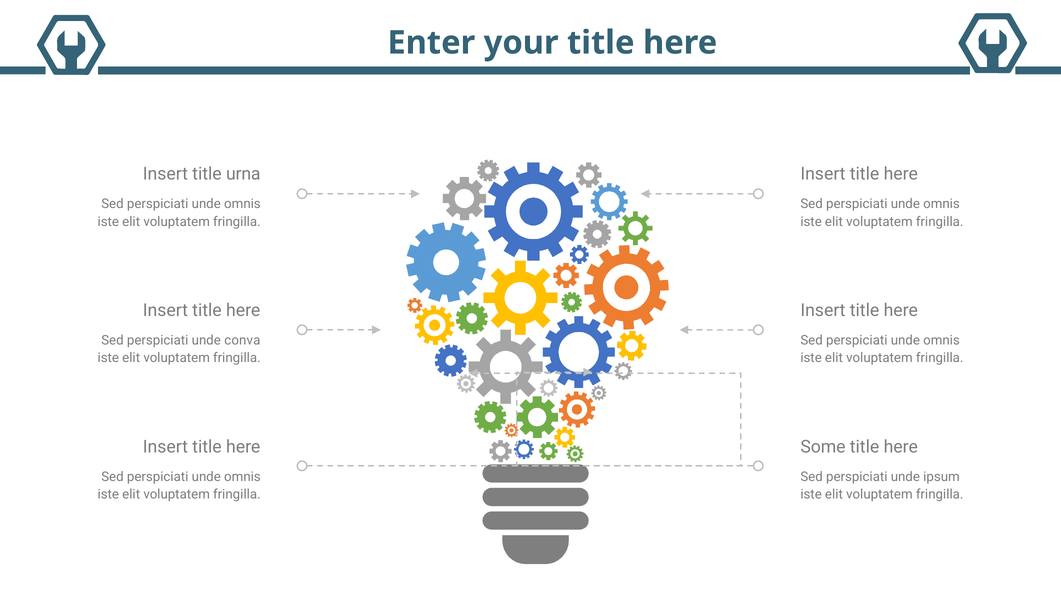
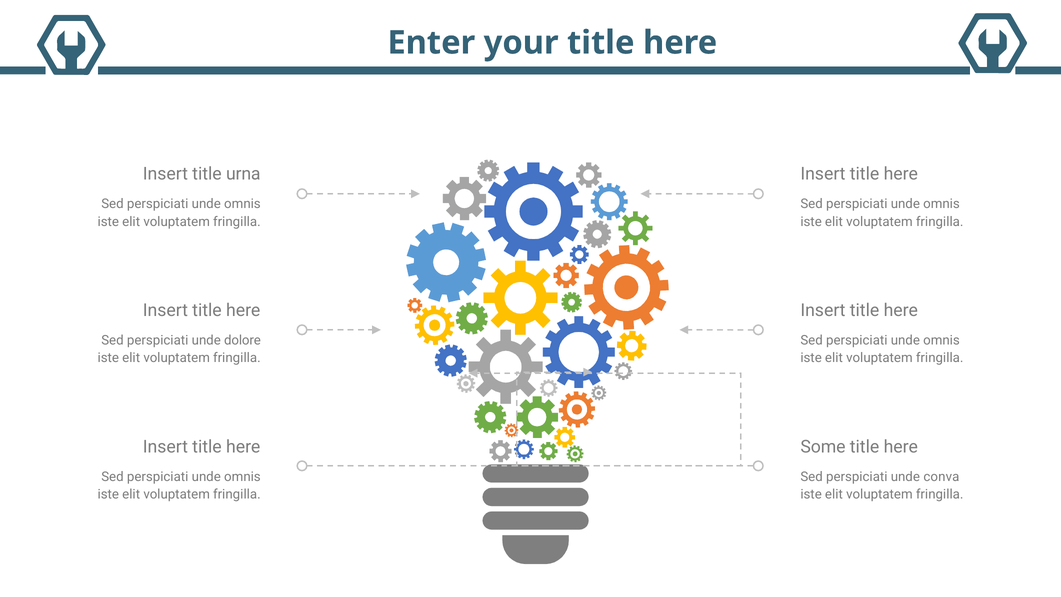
conva: conva -> dolore
ipsum: ipsum -> conva
